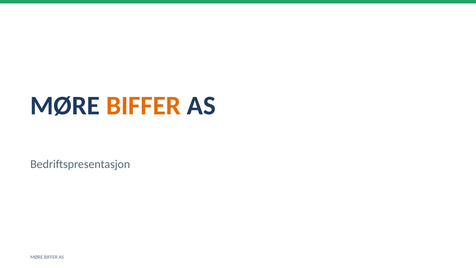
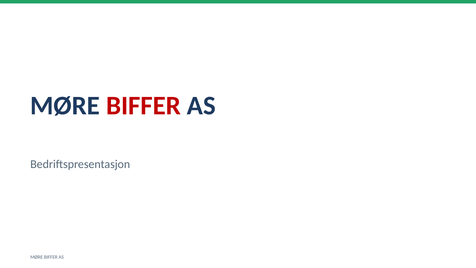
BIFFER at (143, 106) colour: orange -> red
